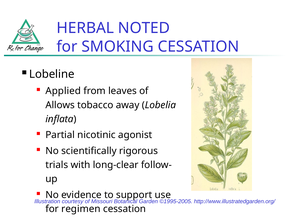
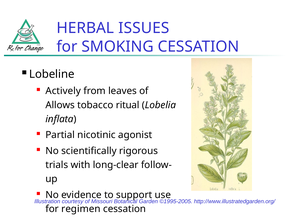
NOTED: NOTED -> ISSUES
Applied: Applied -> Actively
away: away -> ritual
